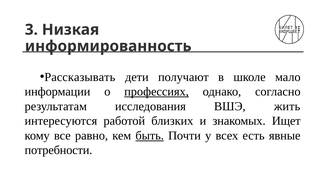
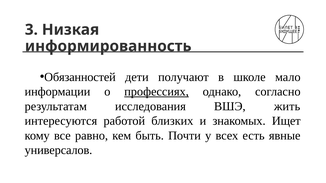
Рассказывать: Рассказывать -> Обязанностей
быть underline: present -> none
потребности: потребности -> универсалов
